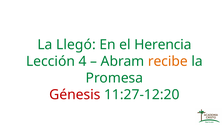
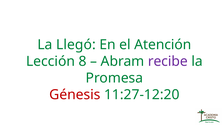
Herencia: Herencia -> Atención
4: 4 -> 8
recibe colour: orange -> purple
